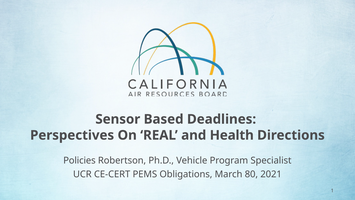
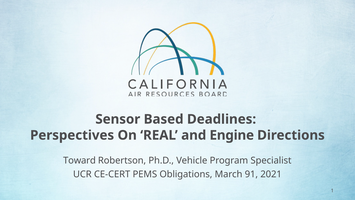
Health: Health -> Engine
Policies: Policies -> Toward
80: 80 -> 91
